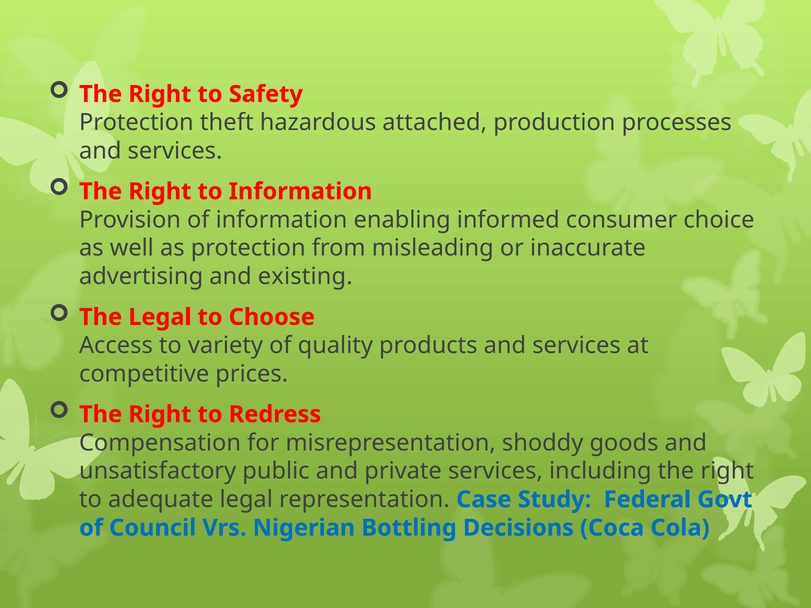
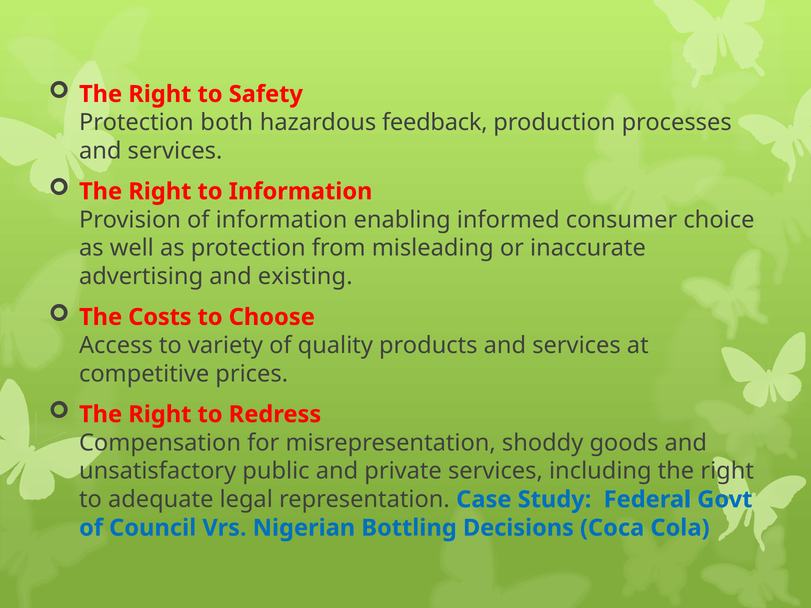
theft: theft -> both
attached: attached -> feedback
The Legal: Legal -> Costs
